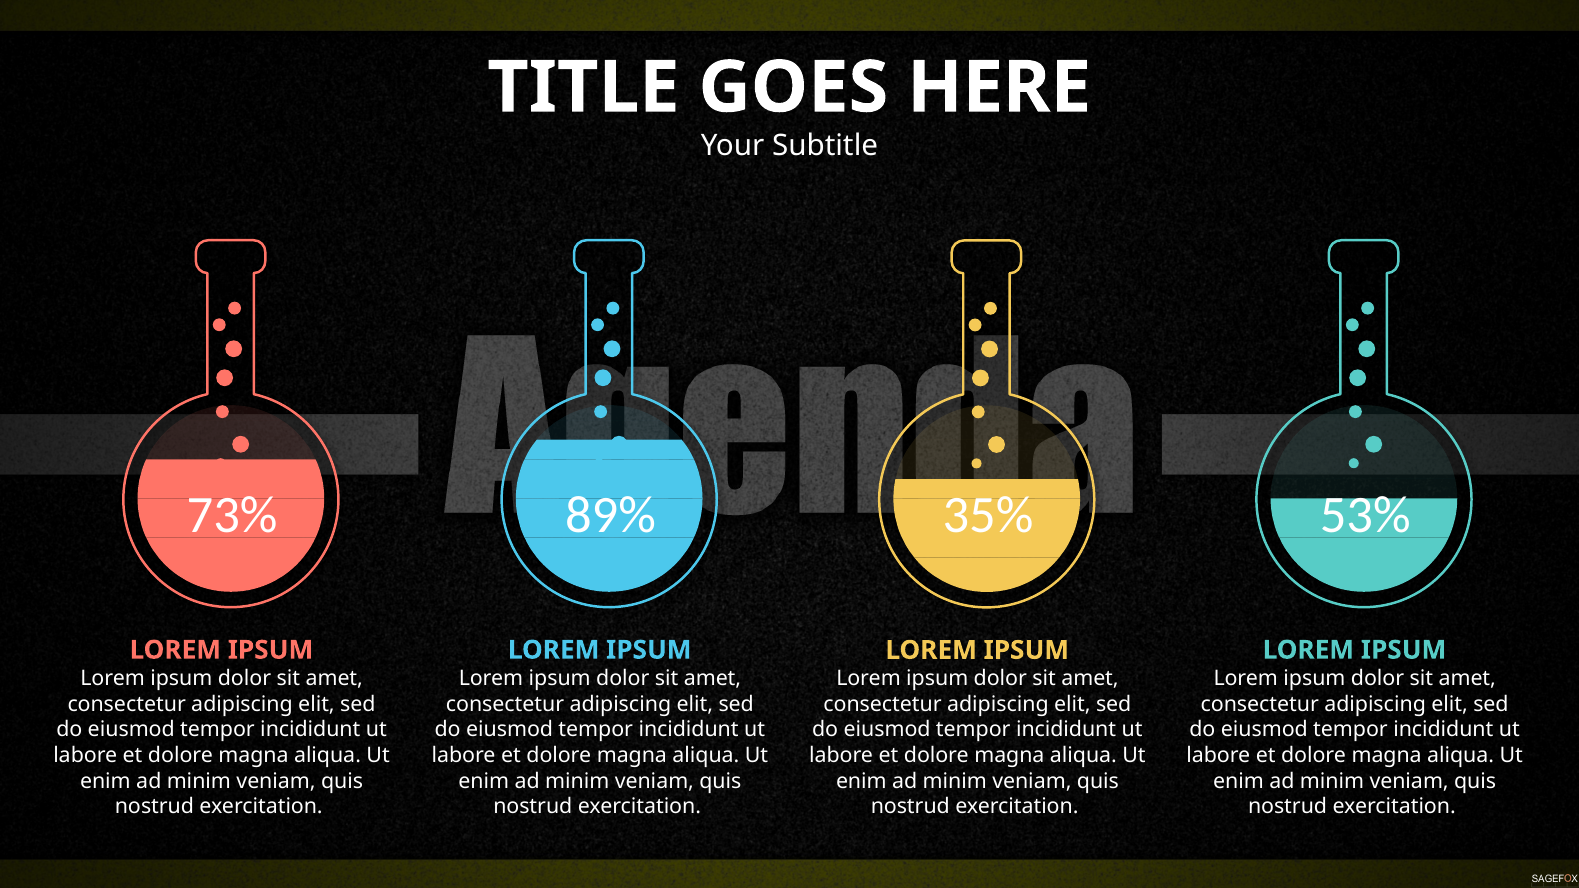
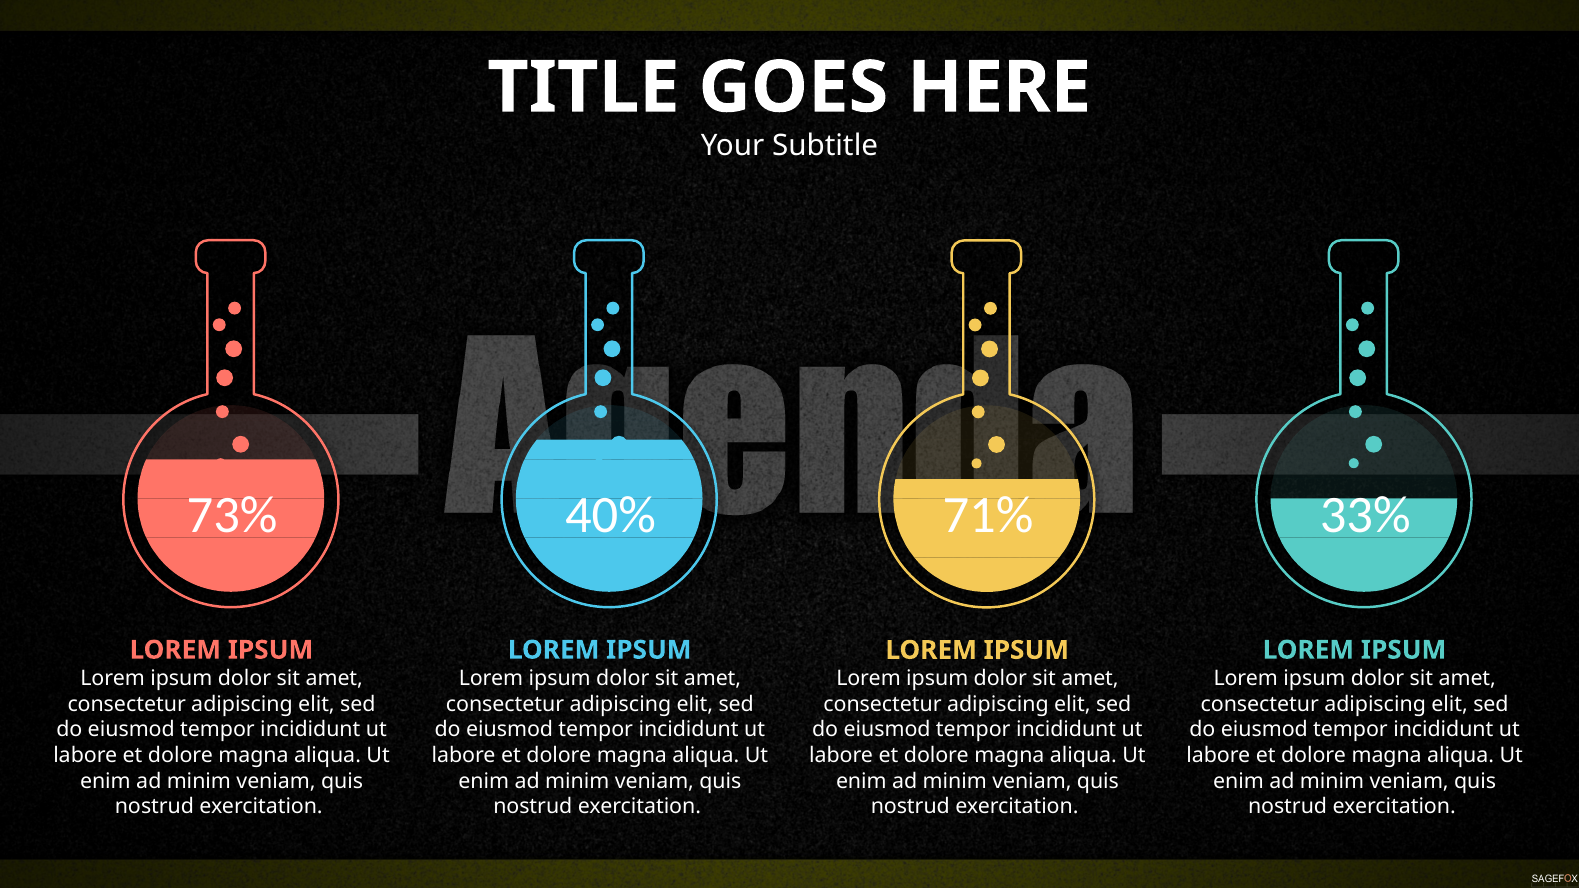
89%: 89% -> 40%
53%: 53% -> 33%
35%: 35% -> 71%
